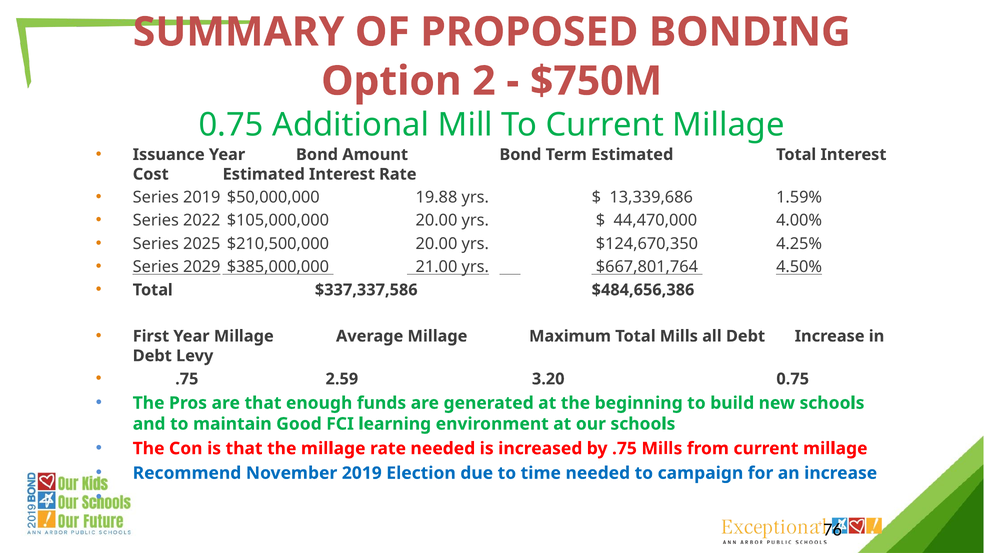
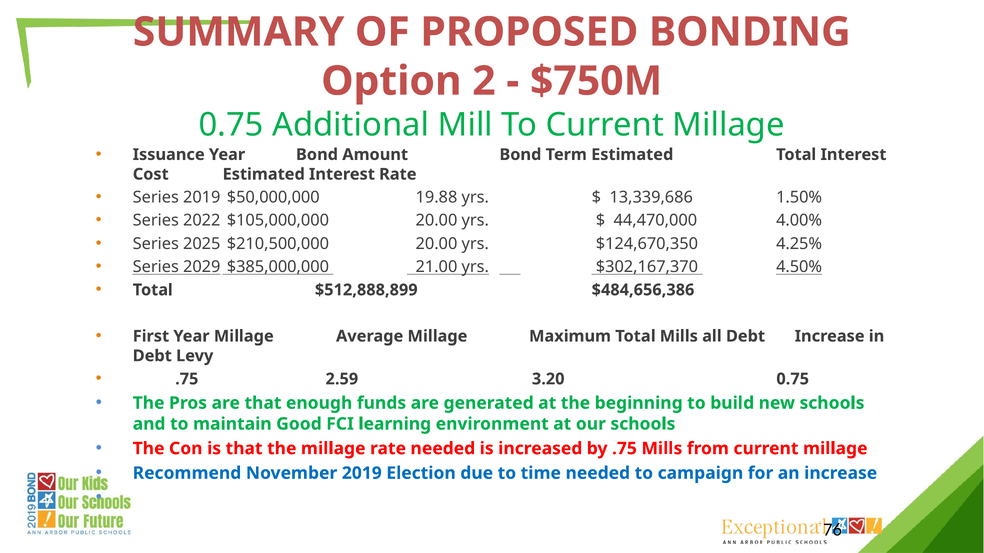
1.59%: 1.59% -> 1.50%
$667,801,764: $667,801,764 -> $302,167,370
$337,337,586: $337,337,586 -> $512,888,899
